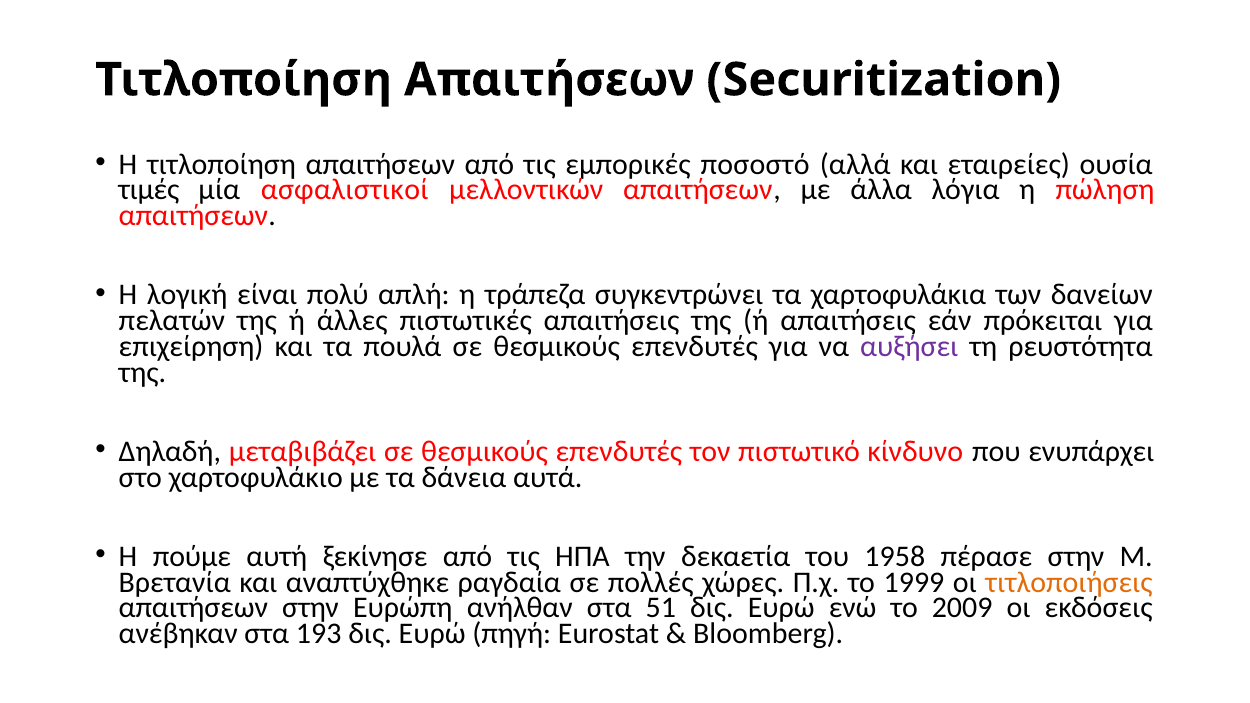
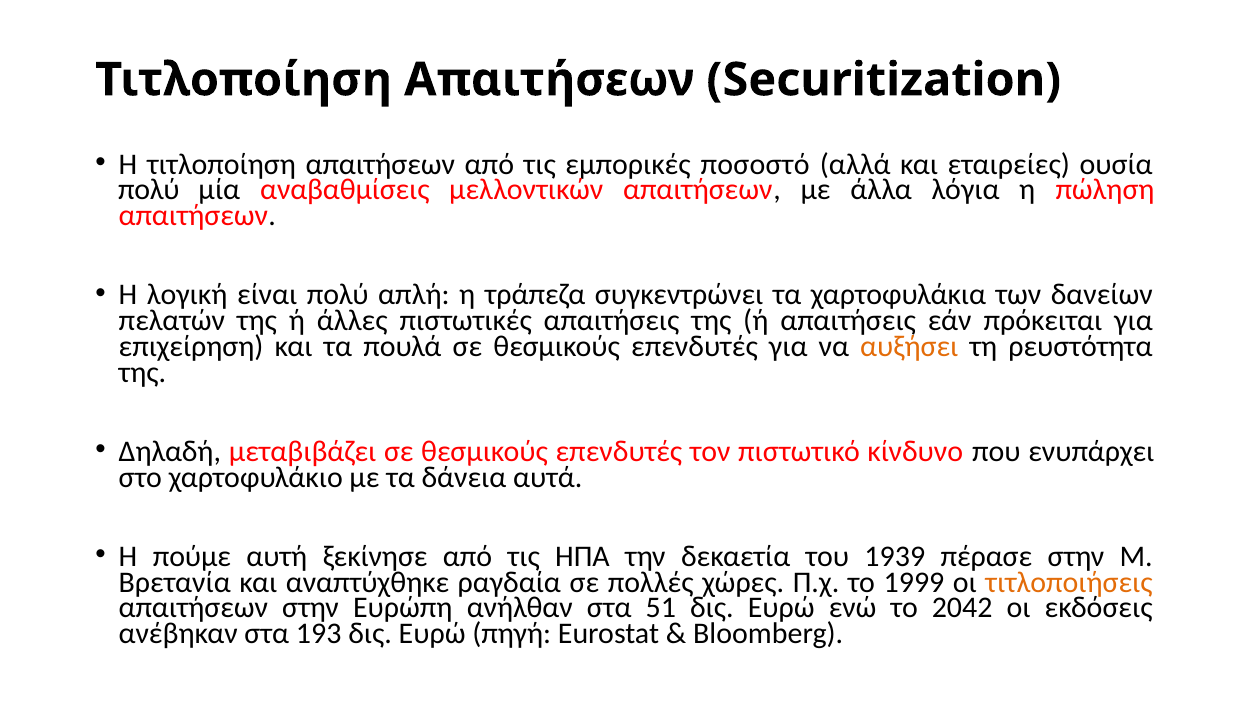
τιμές at (149, 190): τιμές -> πολύ
ασφαλιστικοί: ασφαλιστικοί -> αναβαθμίσεις
αυξήσει colour: purple -> orange
1958: 1958 -> 1939
2009: 2009 -> 2042
